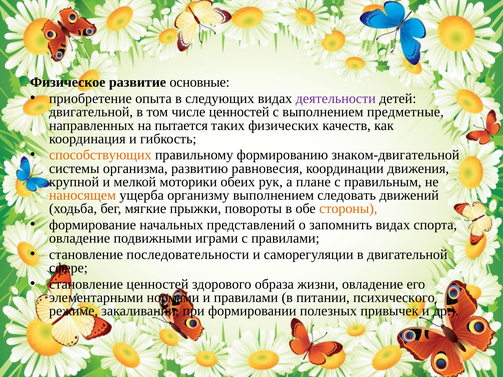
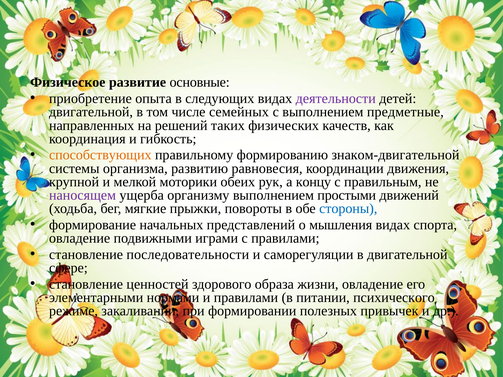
числе ценностей: ценностей -> семейных
пытается: пытается -> решений
плане: плане -> концу
наносящем colour: orange -> purple
следовать: следовать -> простыми
стороны colour: orange -> blue
запомнить: запомнить -> мышления
